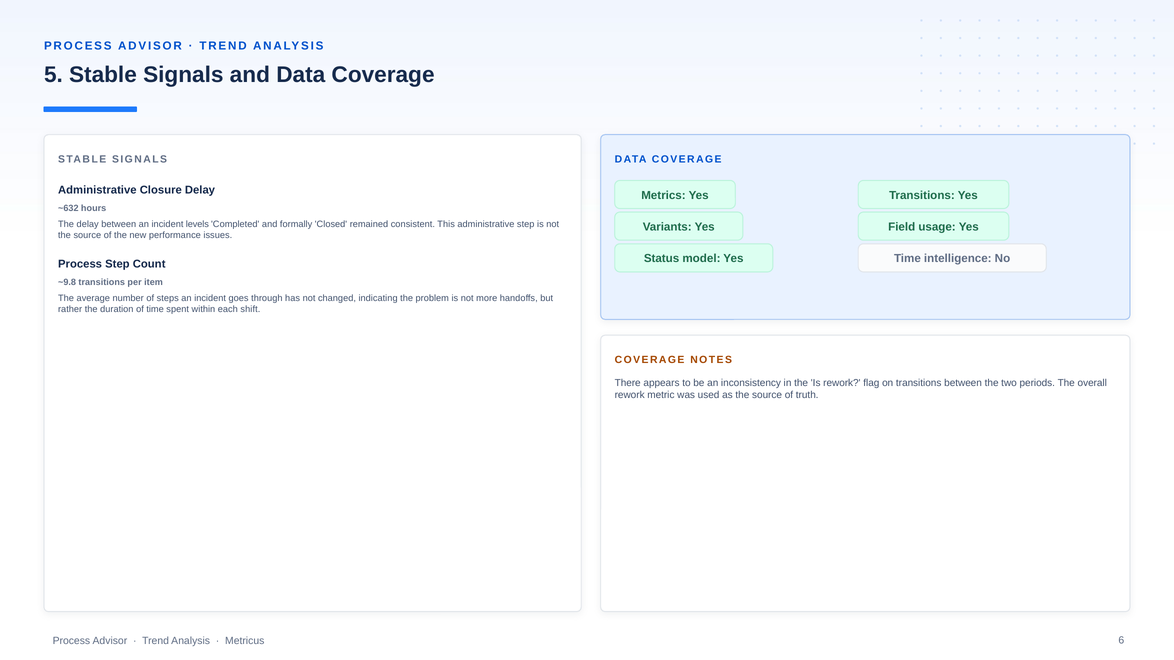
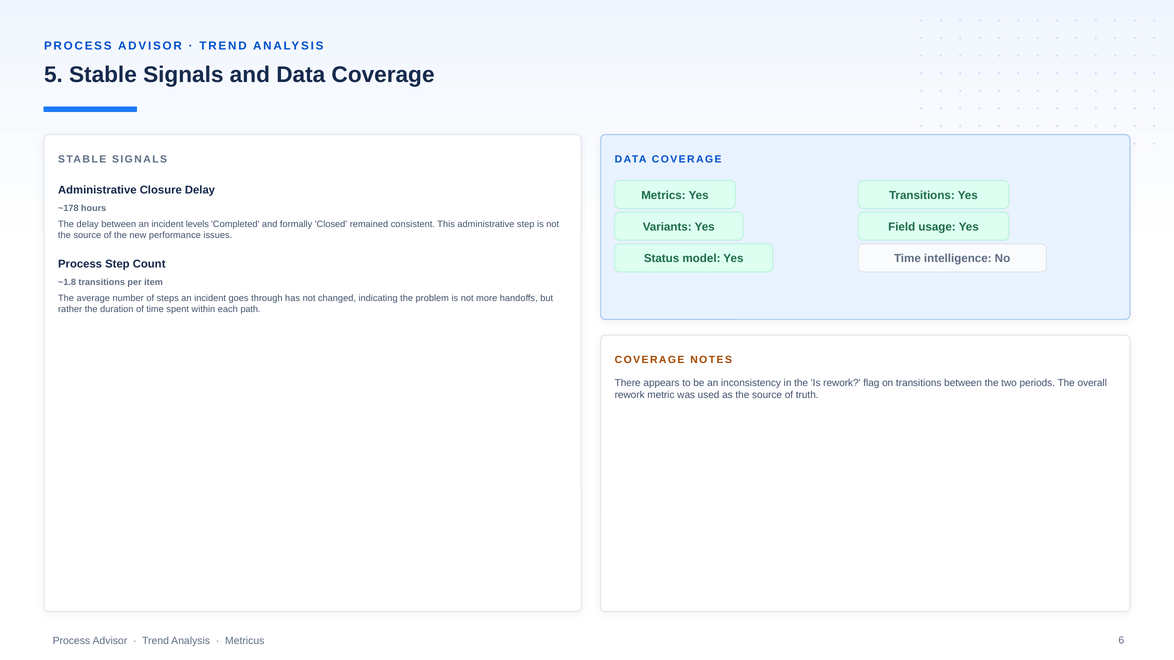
~632: ~632 -> ~178
~9.8: ~9.8 -> ~1.8
shift: shift -> path
